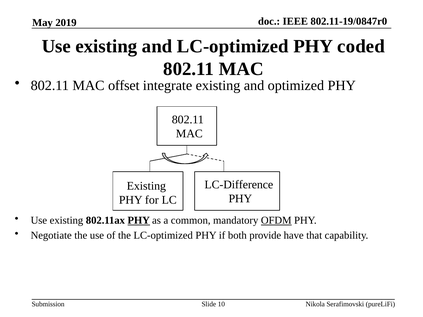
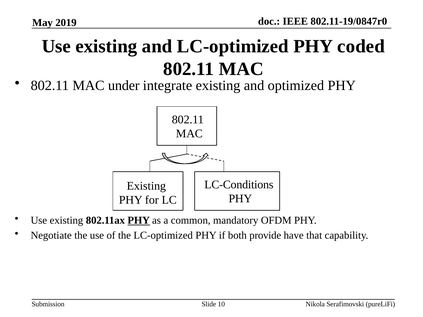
offset: offset -> under
LC-Difference: LC-Difference -> LC-Conditions
OFDM underline: present -> none
